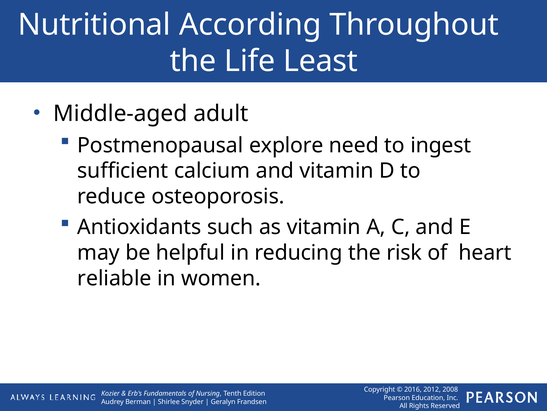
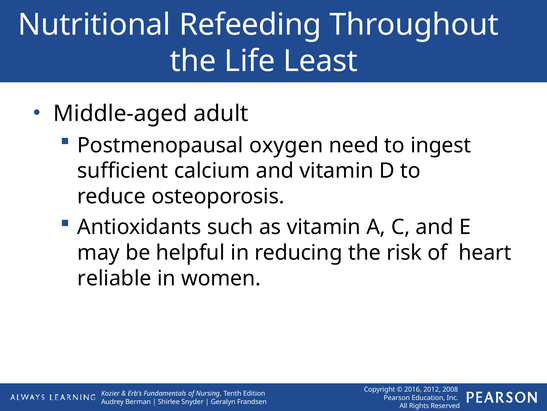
According: According -> Refeeding
explore: explore -> oxygen
